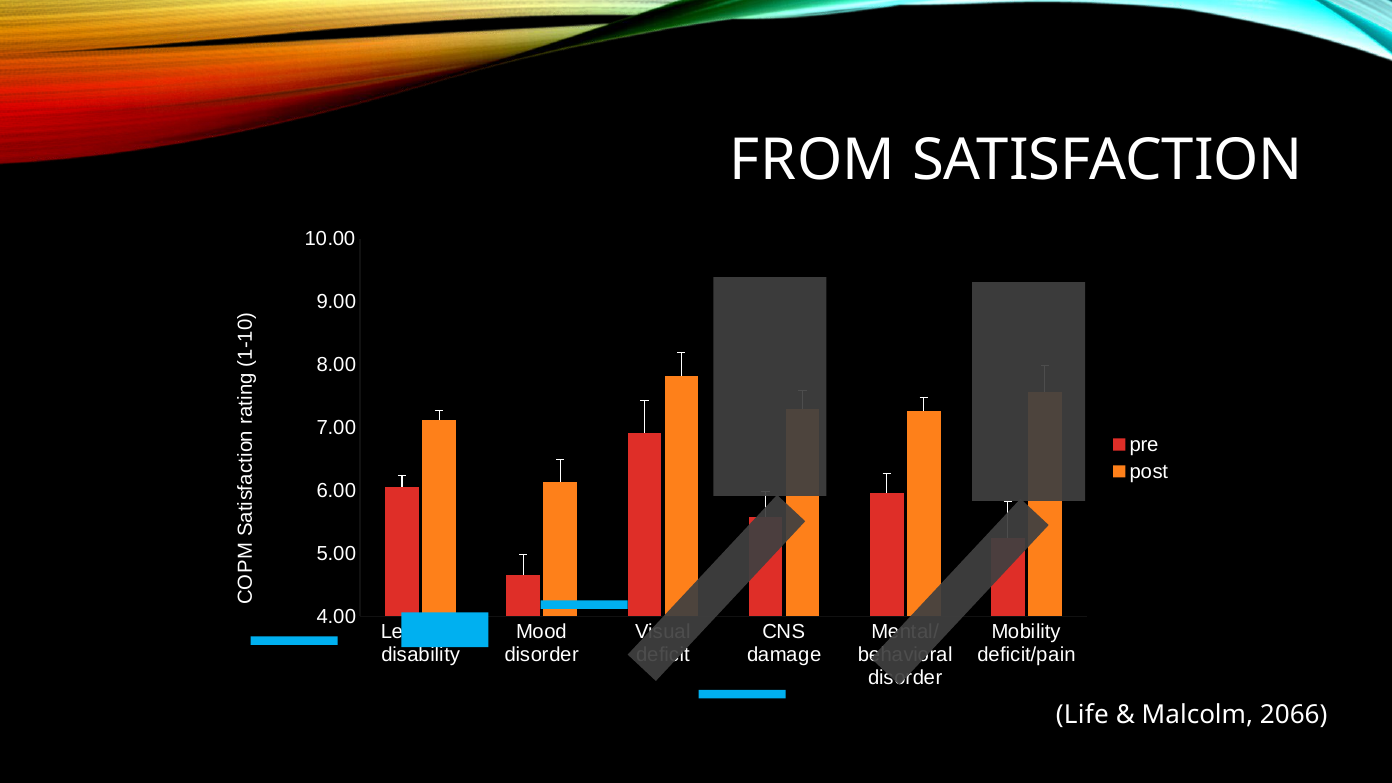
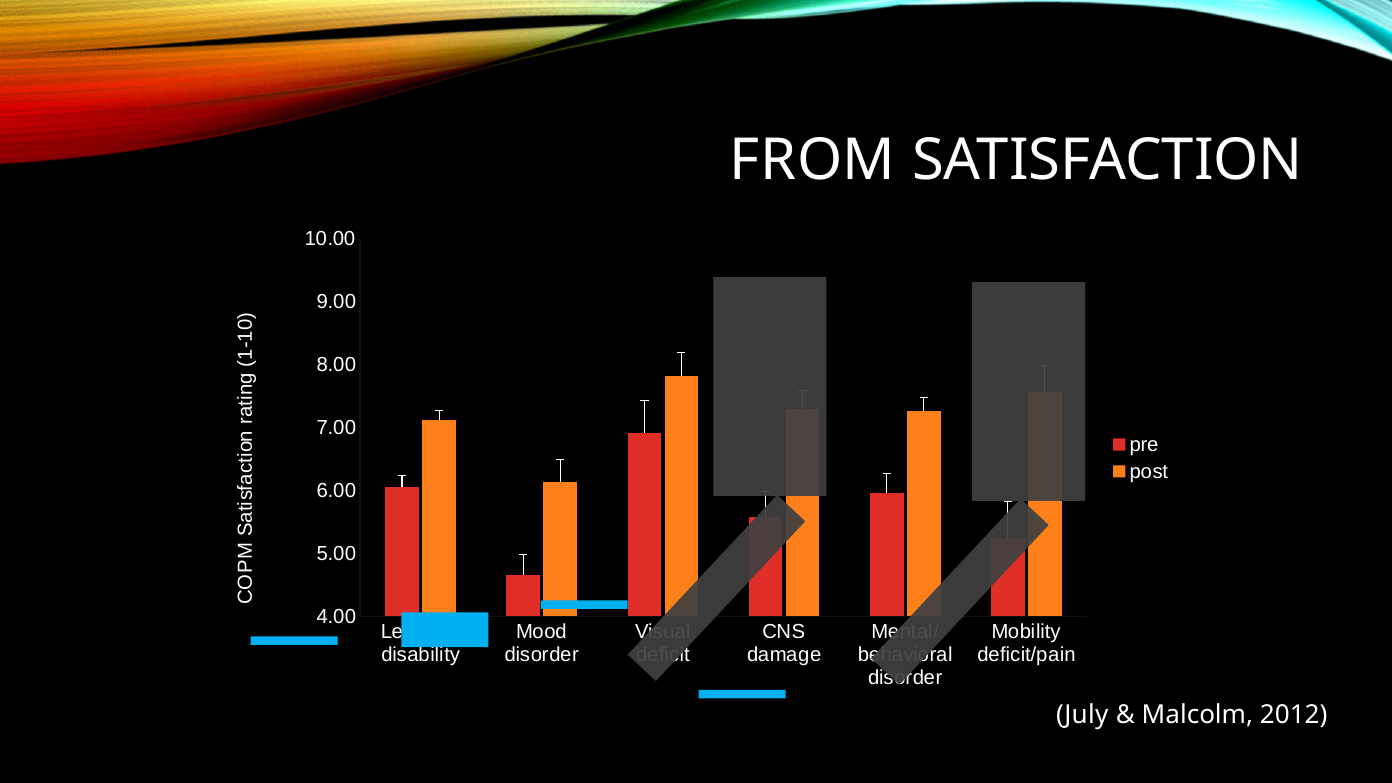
Life: Life -> July
2066: 2066 -> 2012
